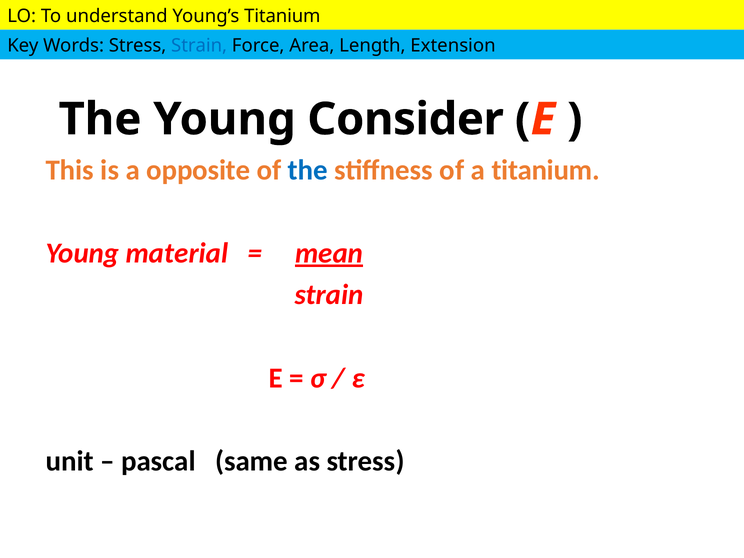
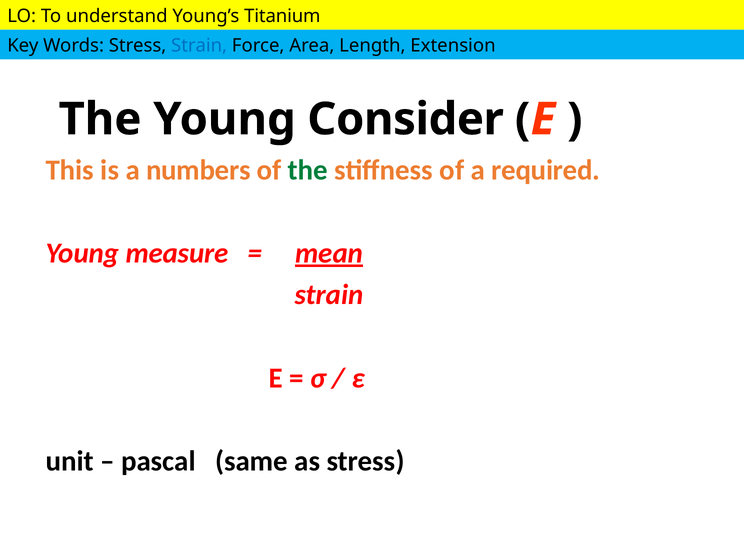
opposite: opposite -> numbers
the at (308, 170) colour: blue -> green
a titanium: titanium -> required
material: material -> measure
